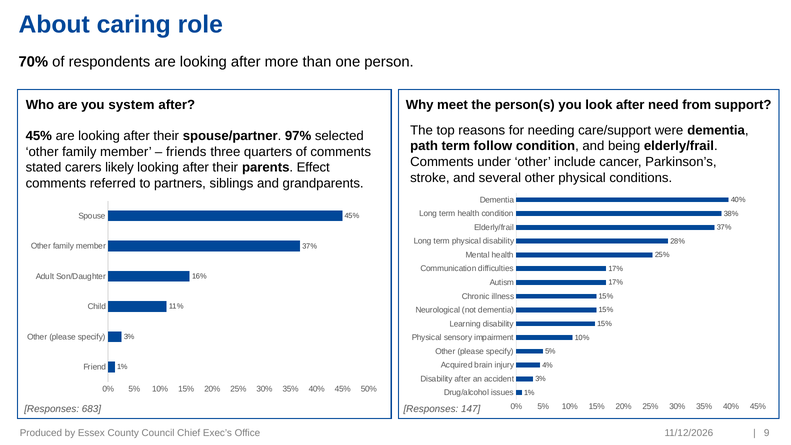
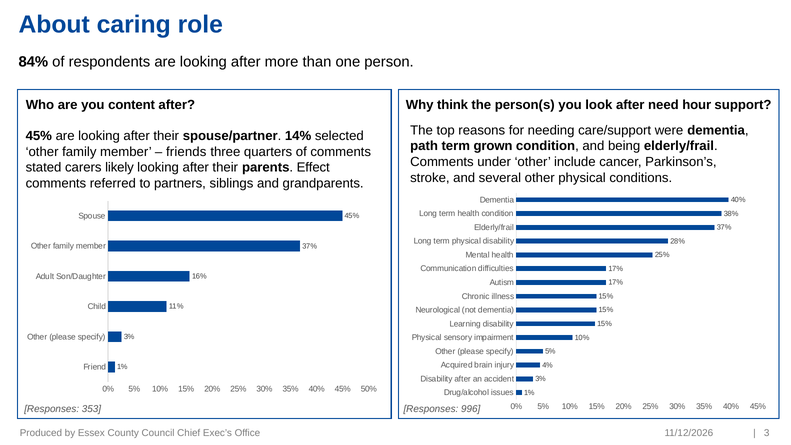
70%: 70% -> 84%
system: system -> content
meet: meet -> think
from: from -> hour
97%: 97% -> 14%
follow: follow -> grown
683: 683 -> 353
147: 147 -> 996
9: 9 -> 3
